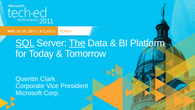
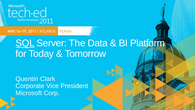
The underline: present -> none
